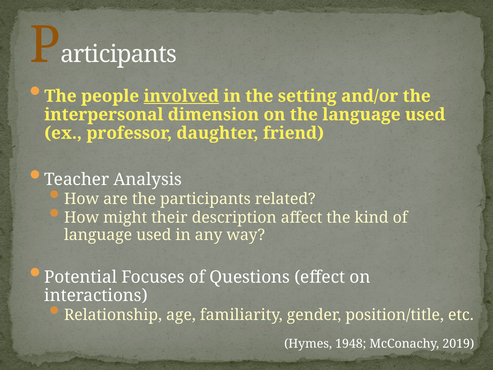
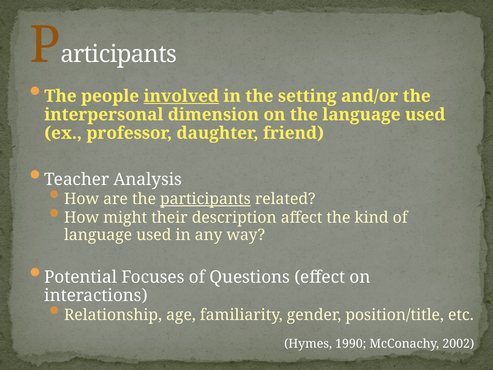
participants underline: none -> present
1948: 1948 -> 1990
2019: 2019 -> 2002
